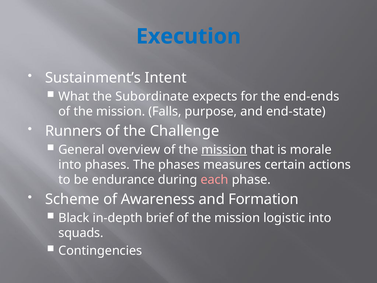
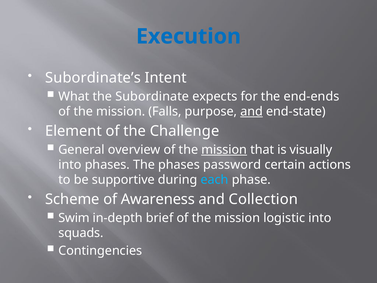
Sustainment’s: Sustainment’s -> Subordinate’s
and at (252, 111) underline: none -> present
Runners: Runners -> Element
morale: morale -> visually
measures: measures -> password
endurance: endurance -> supportive
each colour: pink -> light blue
Formation: Formation -> Collection
Black: Black -> Swim
